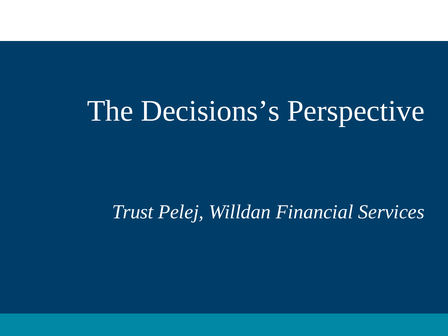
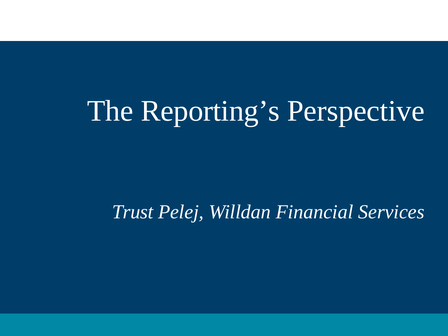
Decisions’s: Decisions’s -> Reporting’s
